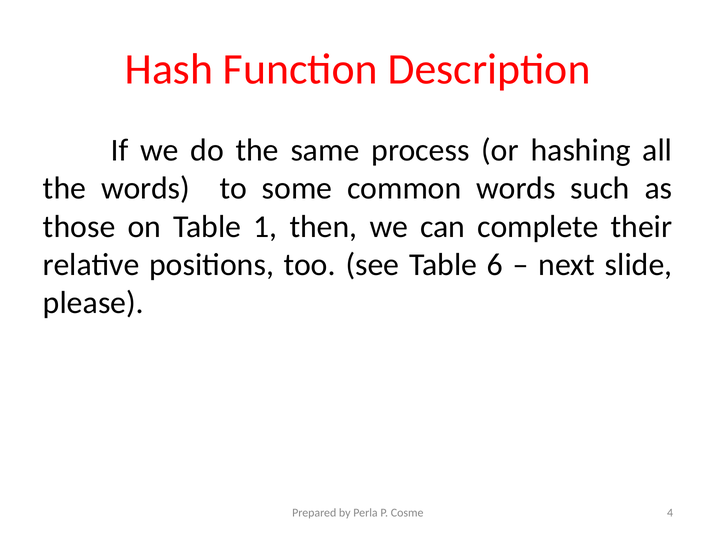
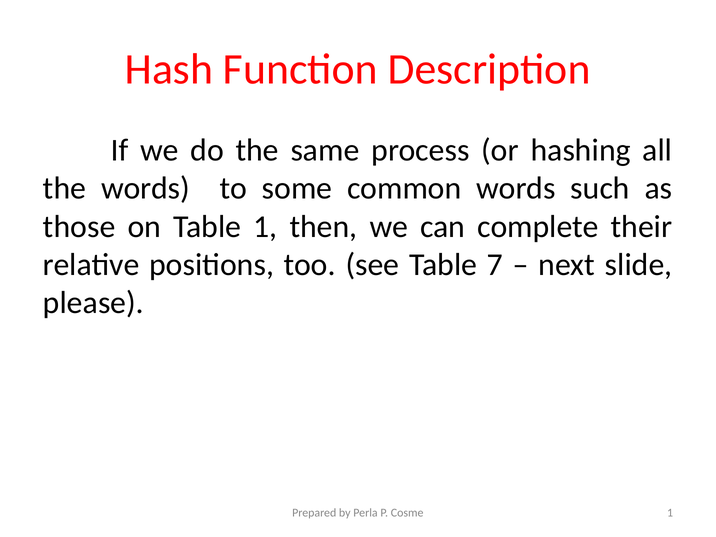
6: 6 -> 7
Cosme 4: 4 -> 1
